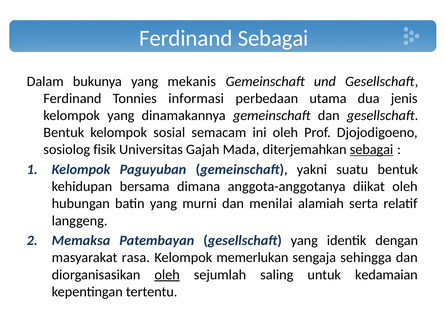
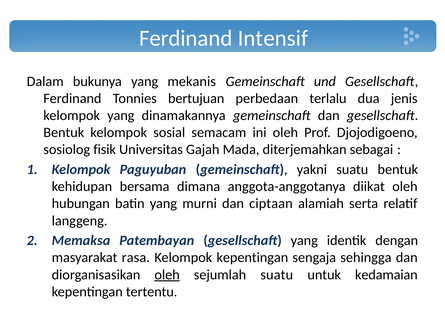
Ferdinand Sebagai: Sebagai -> Intensif
informasi: informasi -> bertujuan
utama: utama -> terlalu
sebagai at (372, 149) underline: present -> none
menilai: menilai -> ciptaan
Kelompok memerlukan: memerlukan -> kepentingan
sejumlah saling: saling -> suatu
